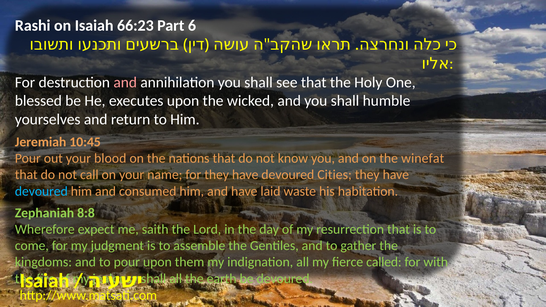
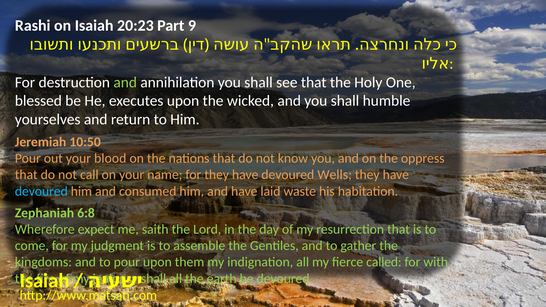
66:23: 66:23 -> 20:23
6: 6 -> 9
and at (125, 82) colour: pink -> light green
10:45: 10:45 -> 10:50
winefat: winefat -> oppress
Cities: Cities -> Wells
8:8: 8:8 -> 6:8
